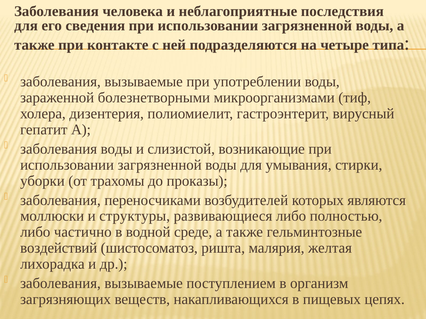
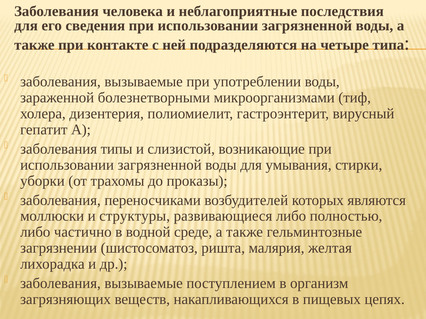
заболевания воды: воды -> типы
воздействий: воздействий -> загрязнении
